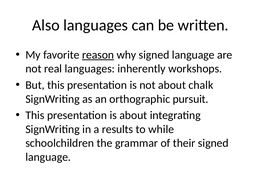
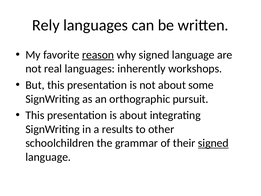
Also: Also -> Rely
chalk: chalk -> some
while: while -> other
signed at (213, 143) underline: none -> present
